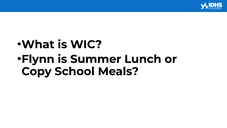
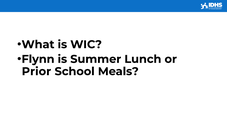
Copy: Copy -> Prior
